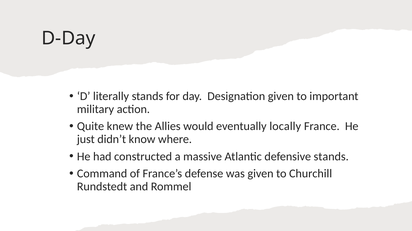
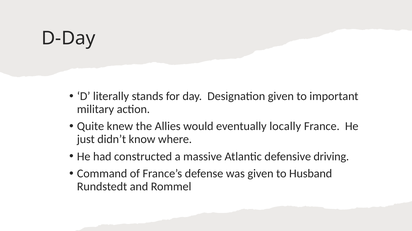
defensive stands: stands -> driving
Churchill: Churchill -> Husband
